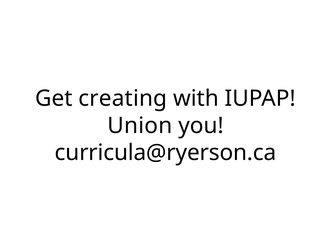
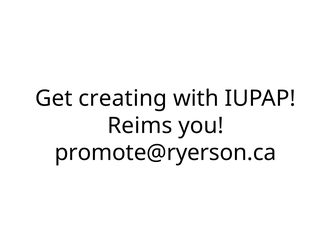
Union: Union -> Reims
curricula@ryerson.ca: curricula@ryerson.ca -> promote@ryerson.ca
